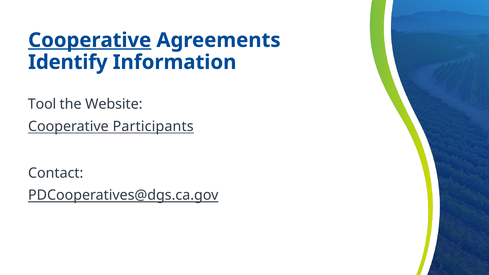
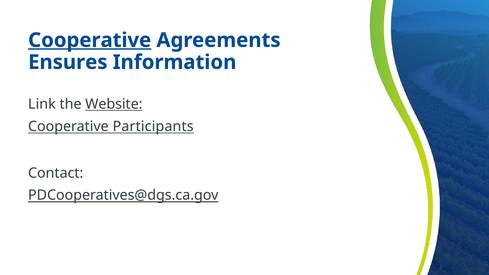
Identify: Identify -> Ensures
Tool: Tool -> Link
Website underline: none -> present
